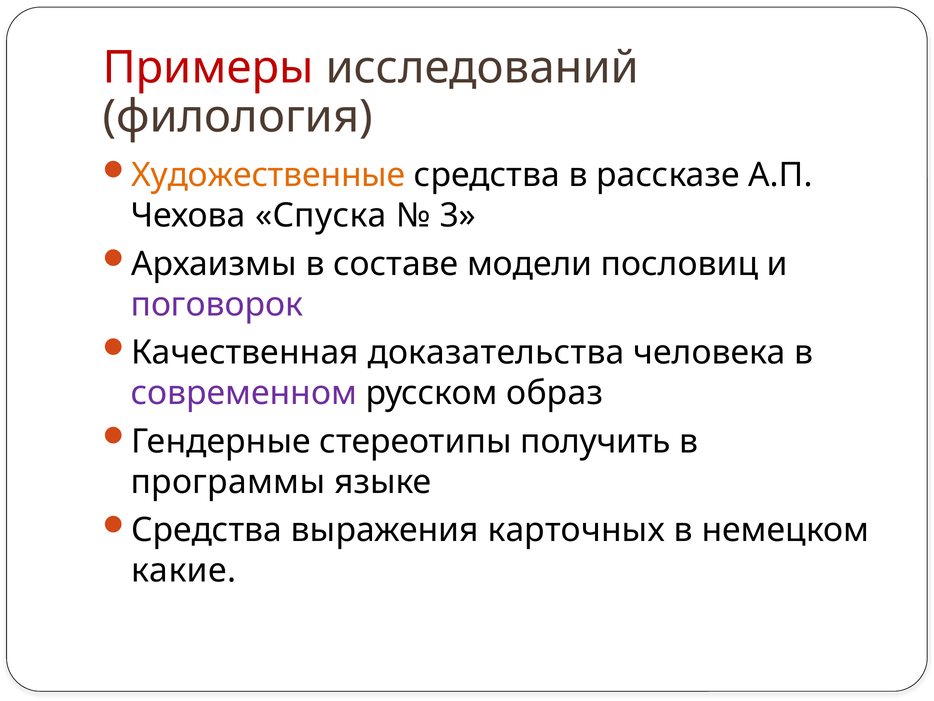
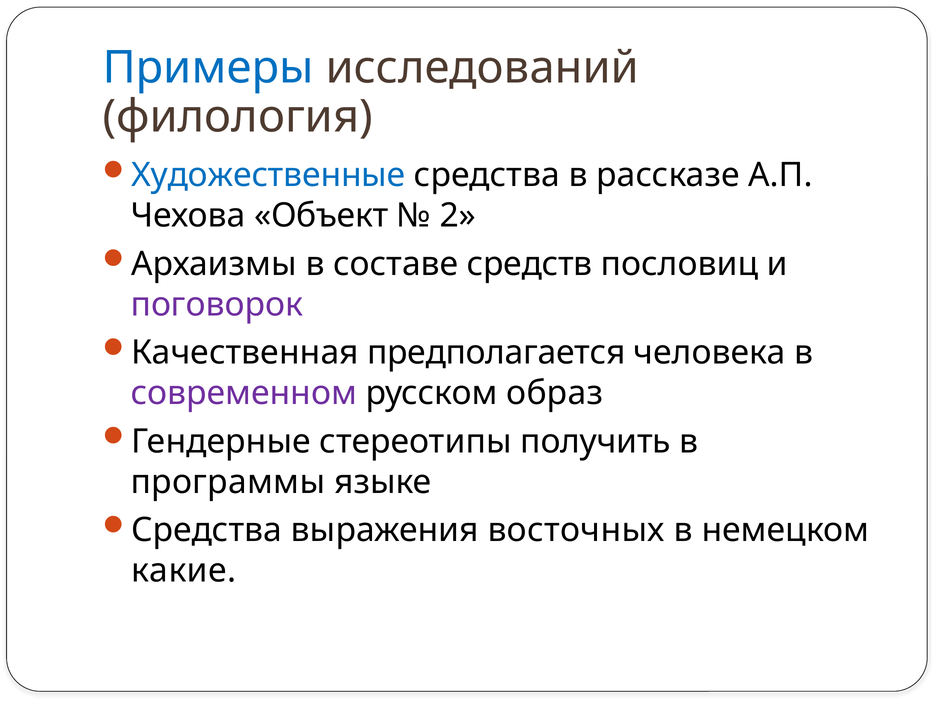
Примеры colour: red -> blue
Художественные colour: orange -> blue
Спуска: Спуска -> Объект
3: 3 -> 2
модели: модели -> средств
доказательства: доказательства -> предполагается
карточных: карточных -> восточных
